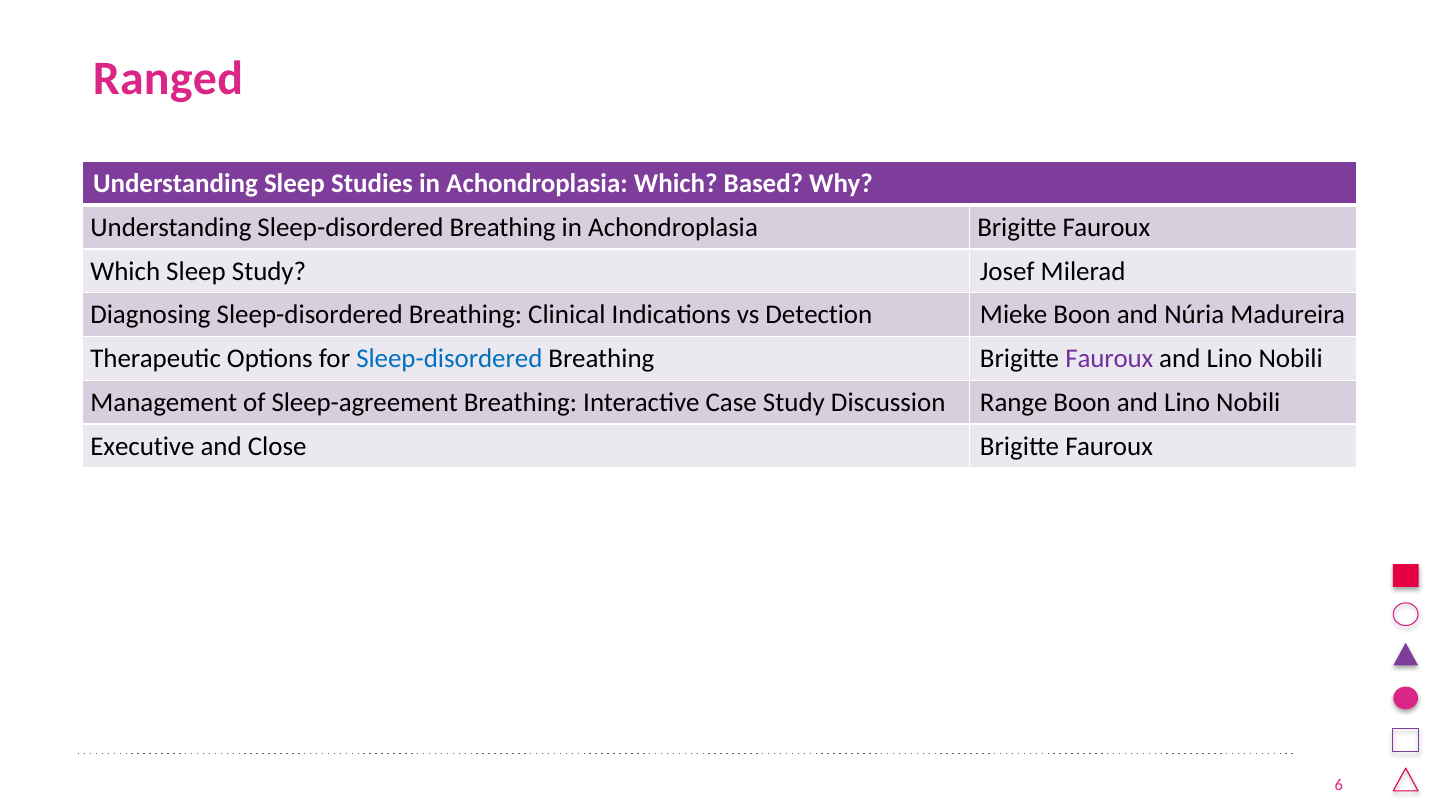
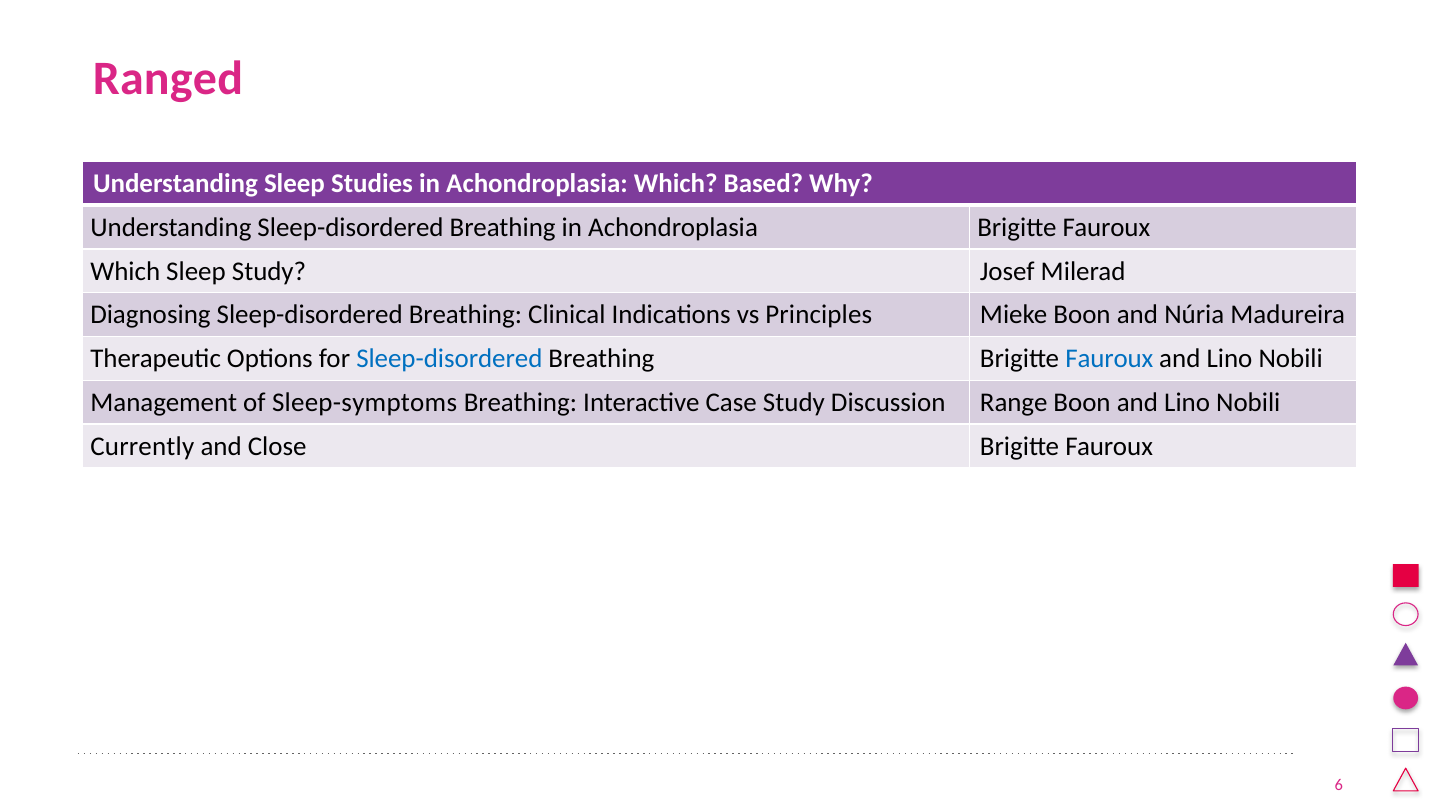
Detection: Detection -> Principles
Fauroux at (1109, 359) colour: purple -> blue
Sleep-agreement: Sleep-agreement -> Sleep-symptoms
Executive: Executive -> Currently
